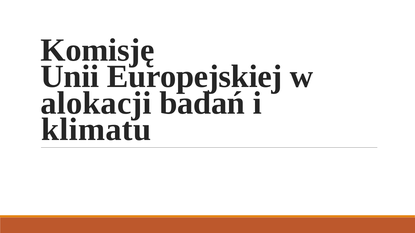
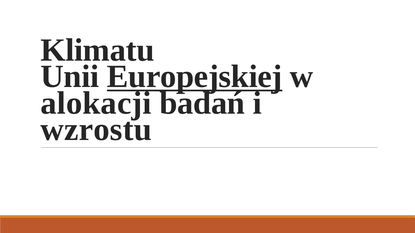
Komisję: Komisję -> Klimatu
Europejskiej underline: none -> present
klimatu: klimatu -> wzrostu
